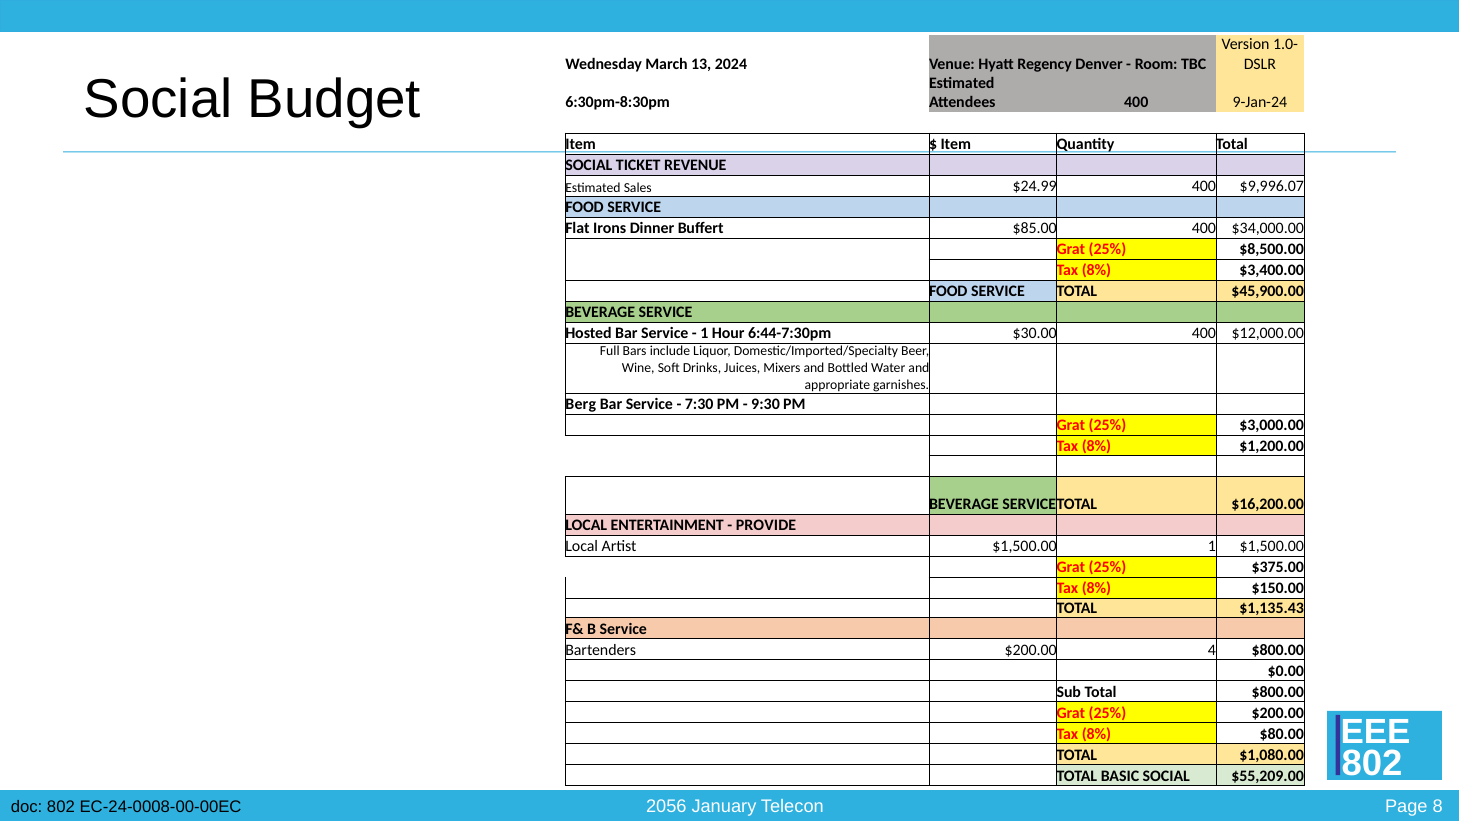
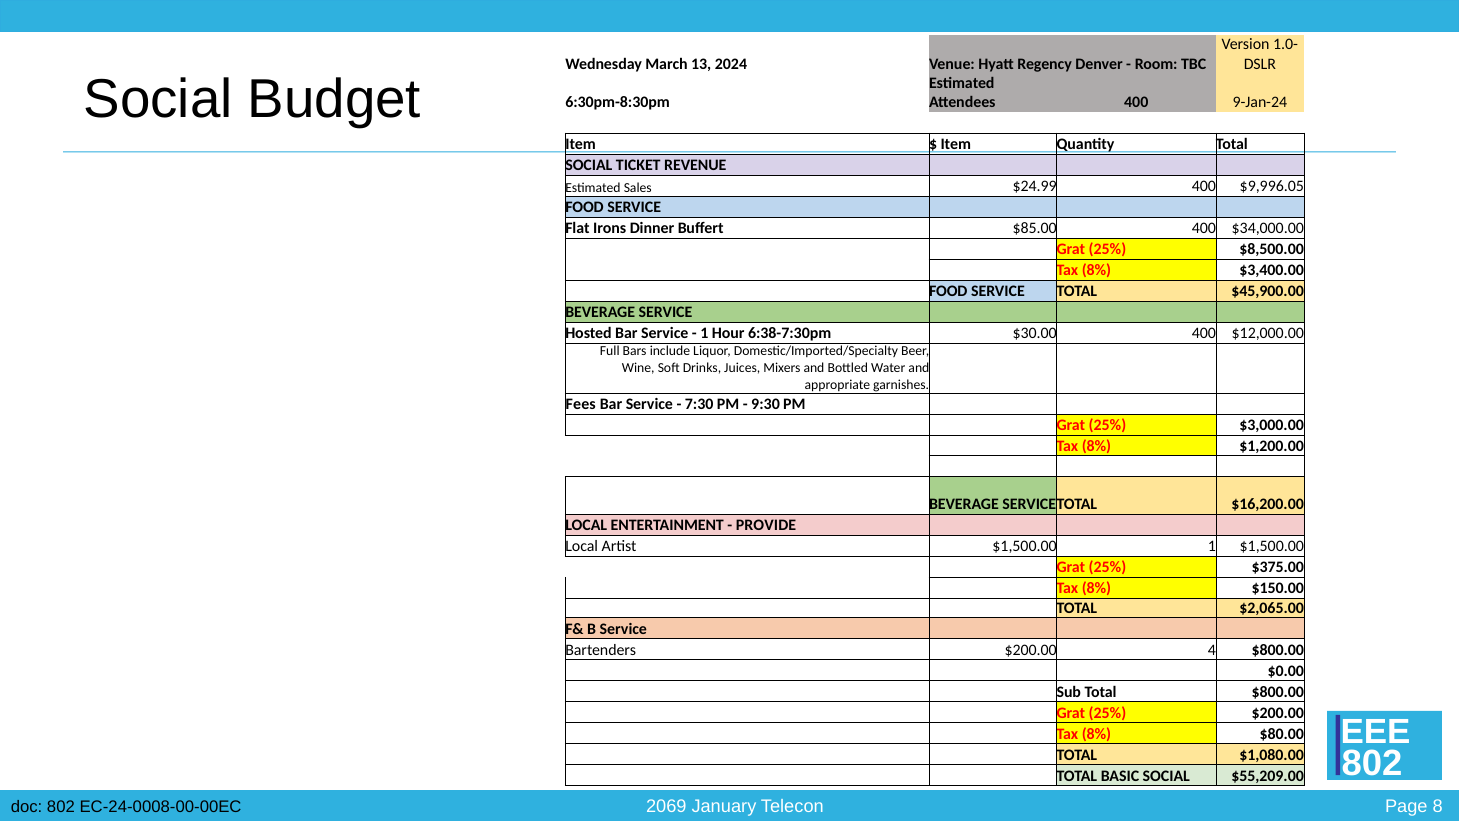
$9,996.07: $9,996.07 -> $9,996.05
6:44-7:30pm: 6:44-7:30pm -> 6:38-7:30pm
Berg: Berg -> Fees
$1,135.43: $1,135.43 -> $2,065.00
2056: 2056 -> 2069
